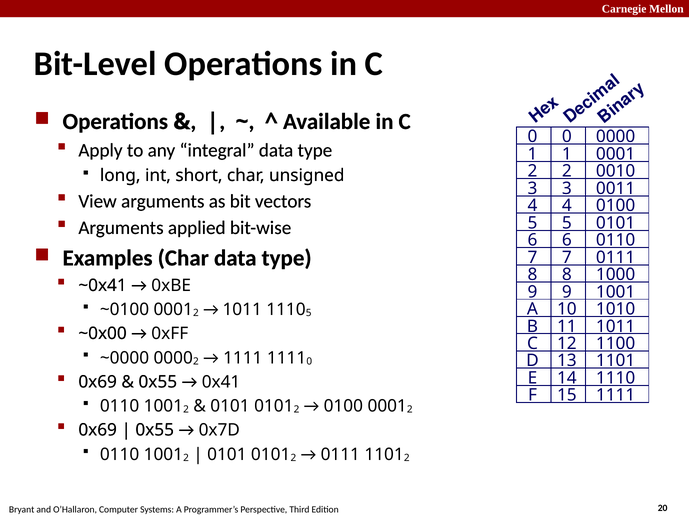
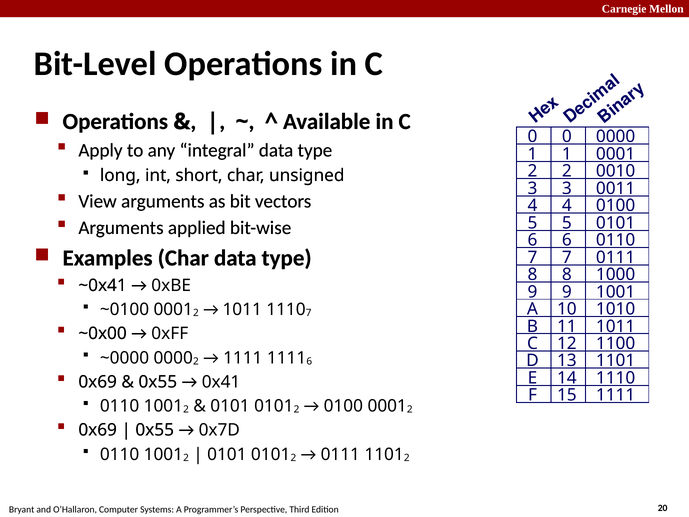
5 at (309, 313): 5 -> 7
0 at (309, 361): 0 -> 6
